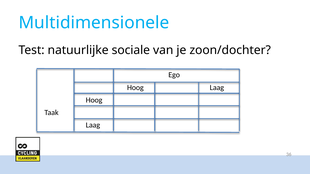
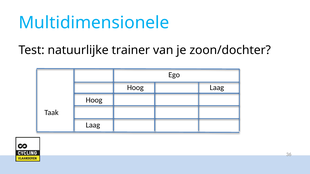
sociale: sociale -> trainer
